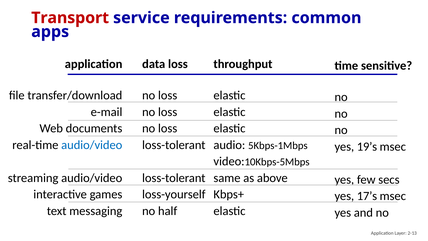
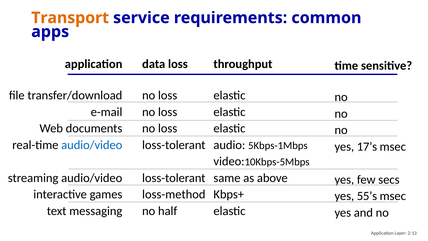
Transport colour: red -> orange
19’s: 19’s -> 17’s
loss-yourself: loss-yourself -> loss-method
17’s: 17’s -> 55’s
